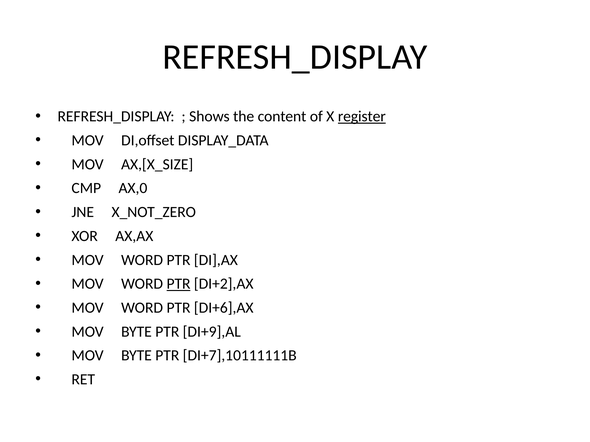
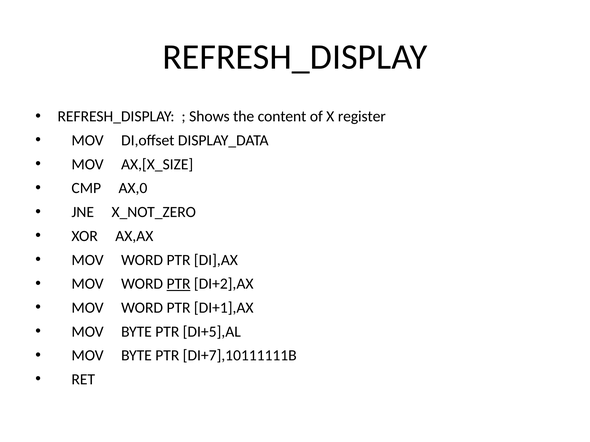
register underline: present -> none
DI+6],AX: DI+6],AX -> DI+1],AX
DI+9],AL: DI+9],AL -> DI+5],AL
